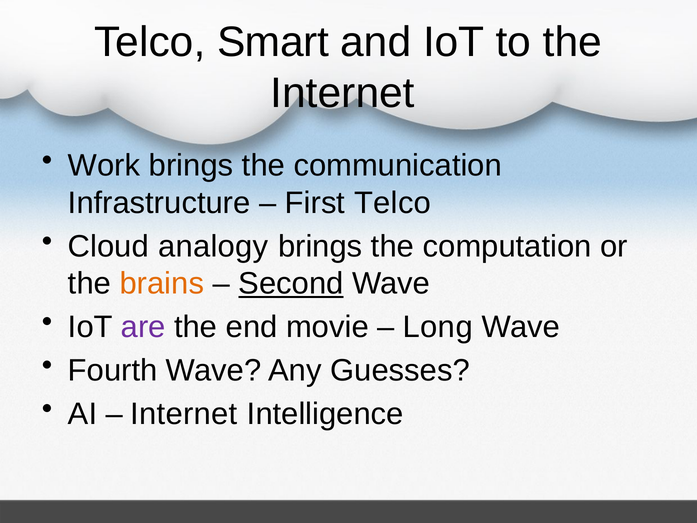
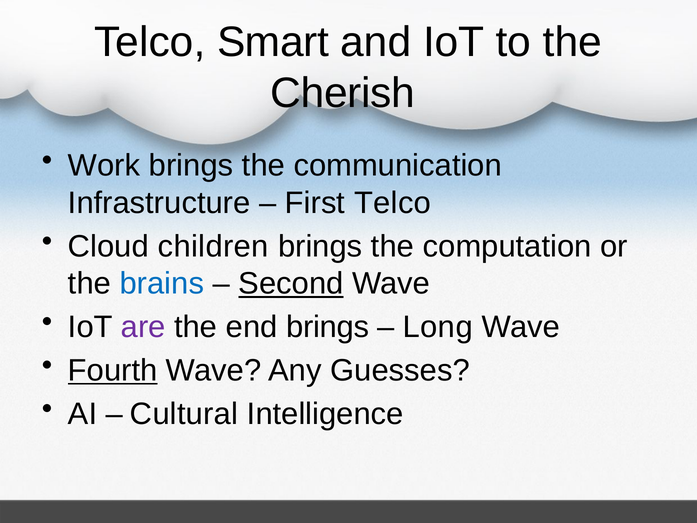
Internet at (343, 93): Internet -> Cherish
analogy: analogy -> children
brains colour: orange -> blue
end movie: movie -> brings
Fourth underline: none -> present
Internet at (184, 414): Internet -> Cultural
